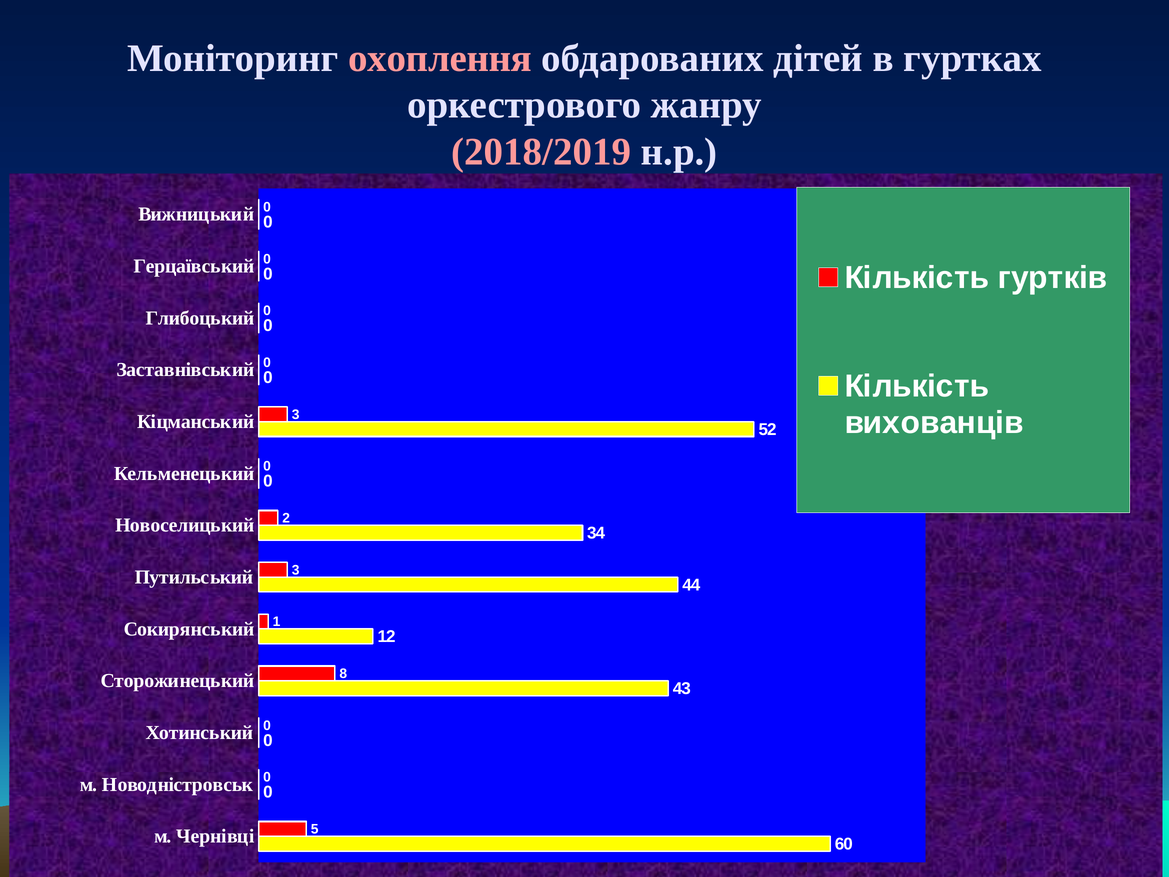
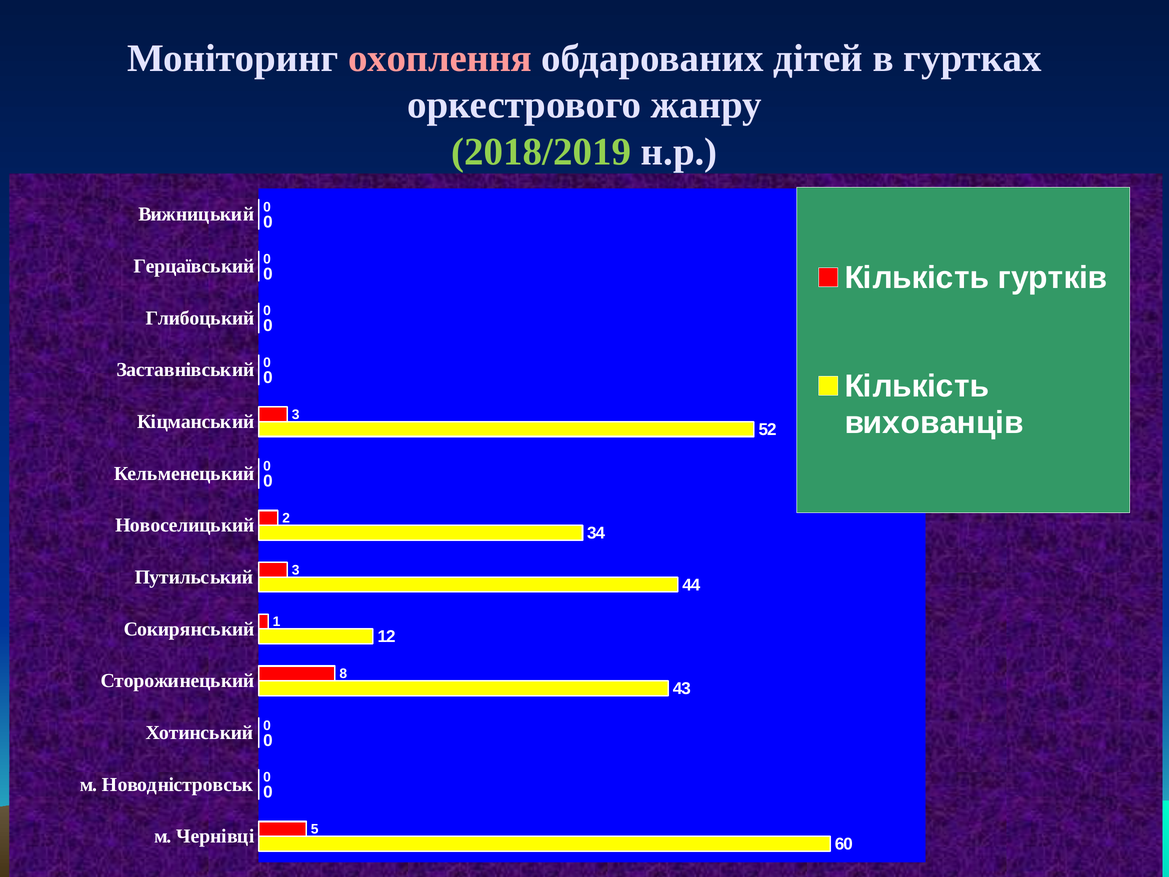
2018/2019 colour: pink -> light green
